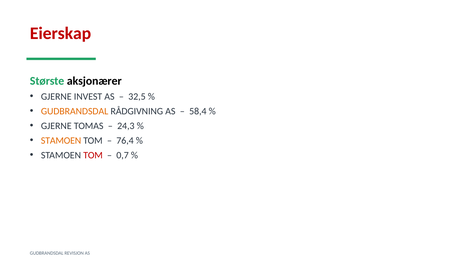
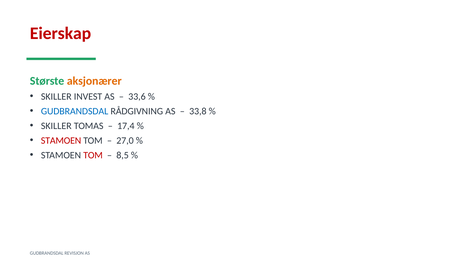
aksjonærer colour: black -> orange
GJERNE at (56, 97): GJERNE -> SKILLER
32,5: 32,5 -> 33,6
GUDBRANDSDAL at (75, 111) colour: orange -> blue
58,4: 58,4 -> 33,8
GJERNE at (56, 126): GJERNE -> SKILLER
24,3: 24,3 -> 17,4
STAMOEN at (61, 141) colour: orange -> red
76,4: 76,4 -> 27,0
0,7: 0,7 -> 8,5
